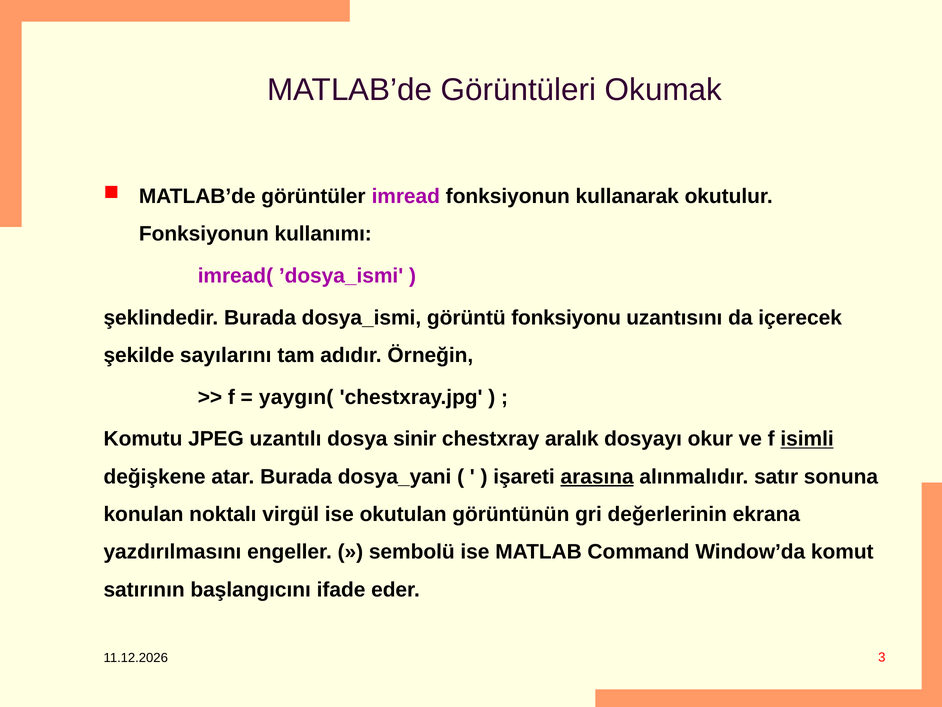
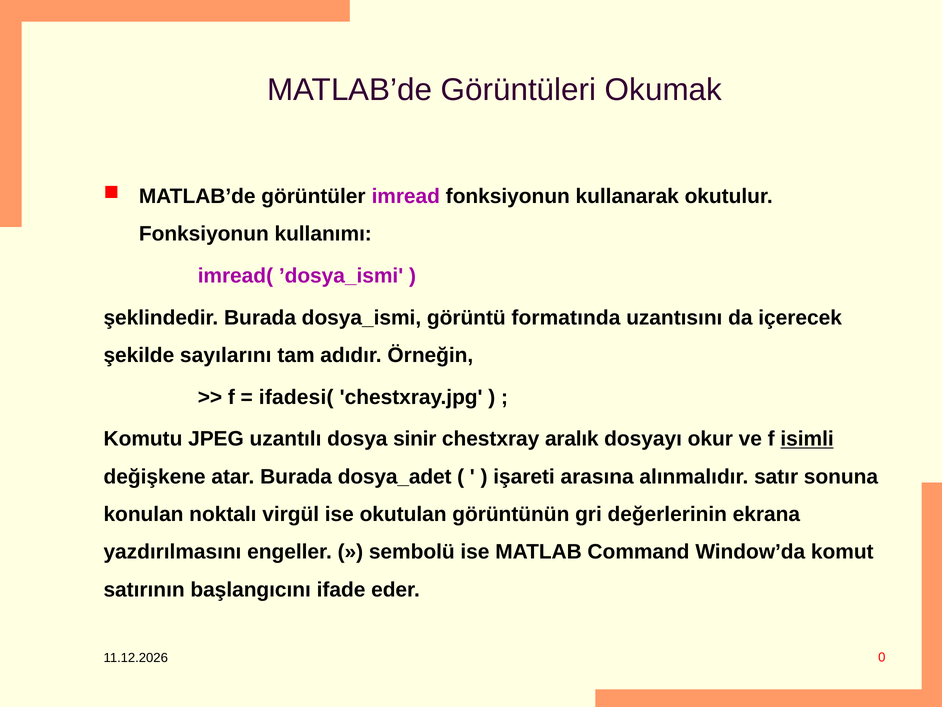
fonksiyonu: fonksiyonu -> formatında
yaygın(: yaygın( -> ifadesi(
dosya_yani: dosya_yani -> dosya_adet
arasına underline: present -> none
3: 3 -> 0
